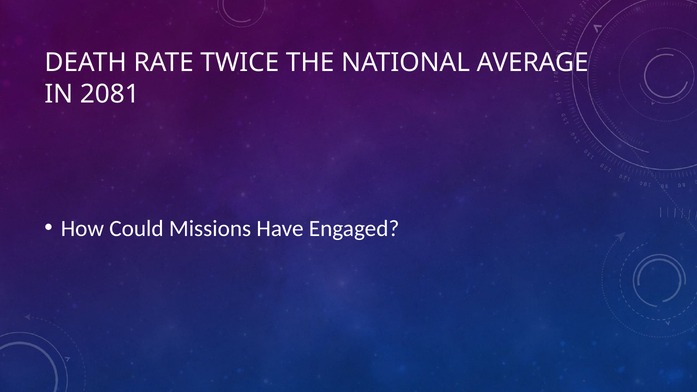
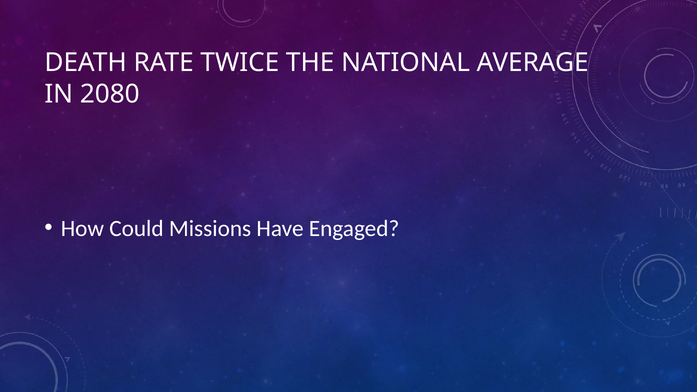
2081: 2081 -> 2080
